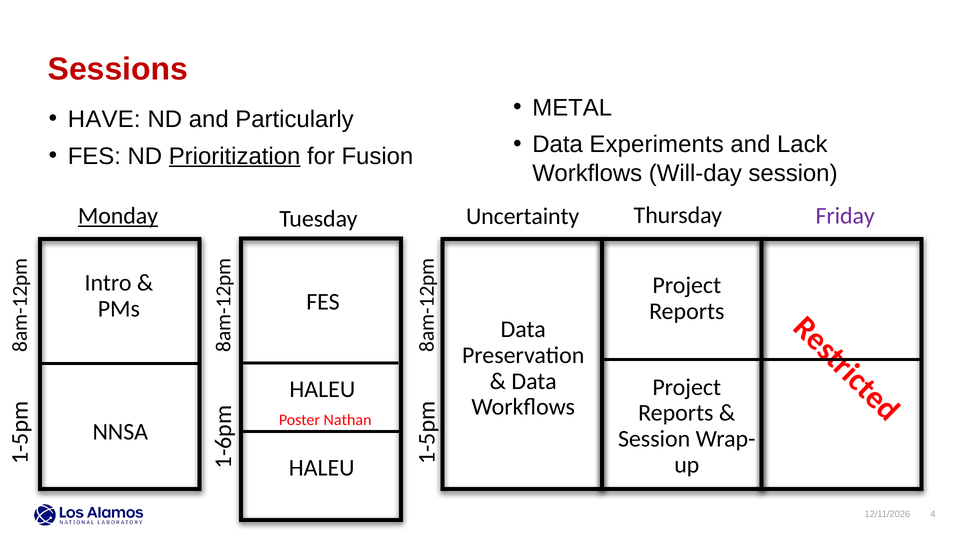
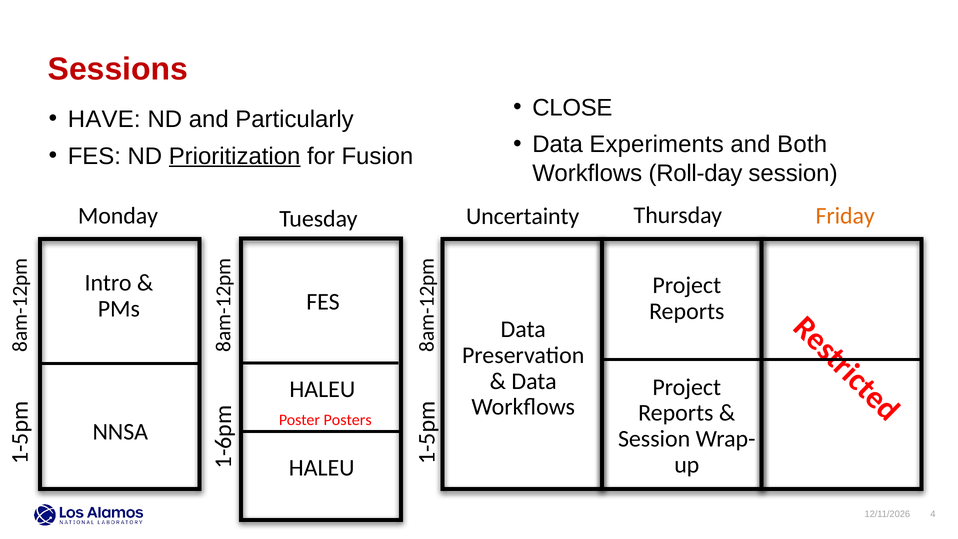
METAL: METAL -> CLOSE
Lack: Lack -> Both
Will-day: Will-day -> Roll-day
Monday underline: present -> none
Friday colour: purple -> orange
Nathan: Nathan -> Posters
